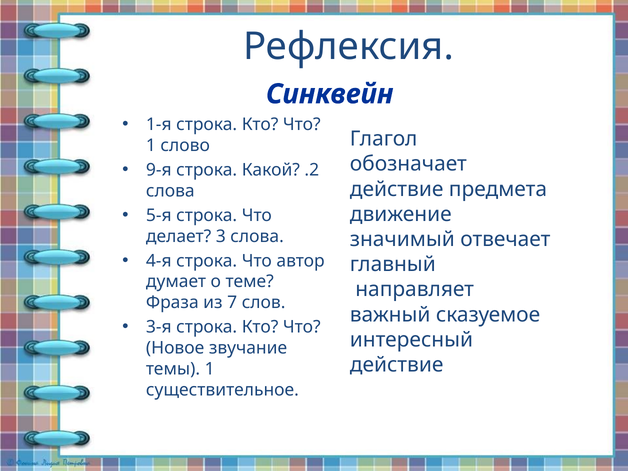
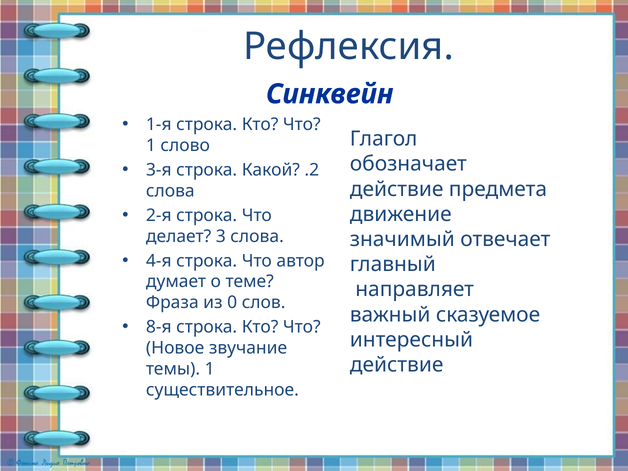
9-я: 9-я -> 3-я
5-я: 5-я -> 2-я
7: 7 -> 0
3-я: 3-я -> 8-я
